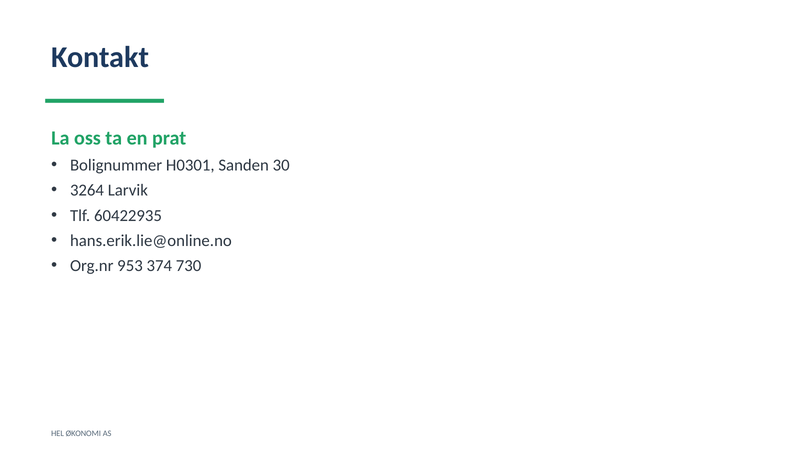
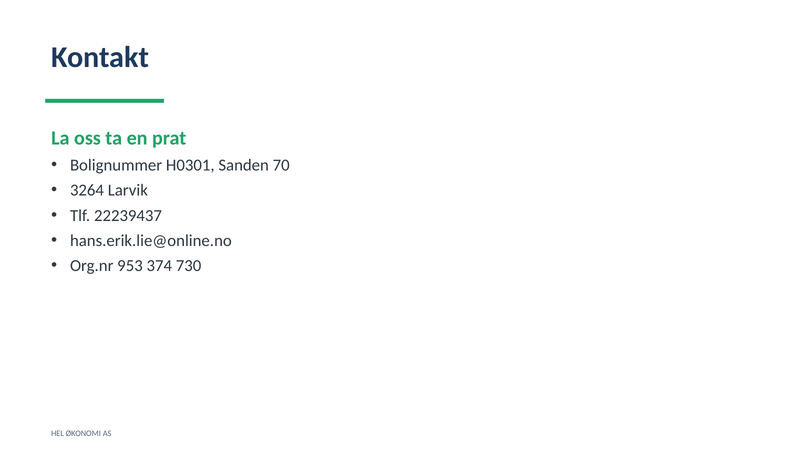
30: 30 -> 70
60422935: 60422935 -> 22239437
